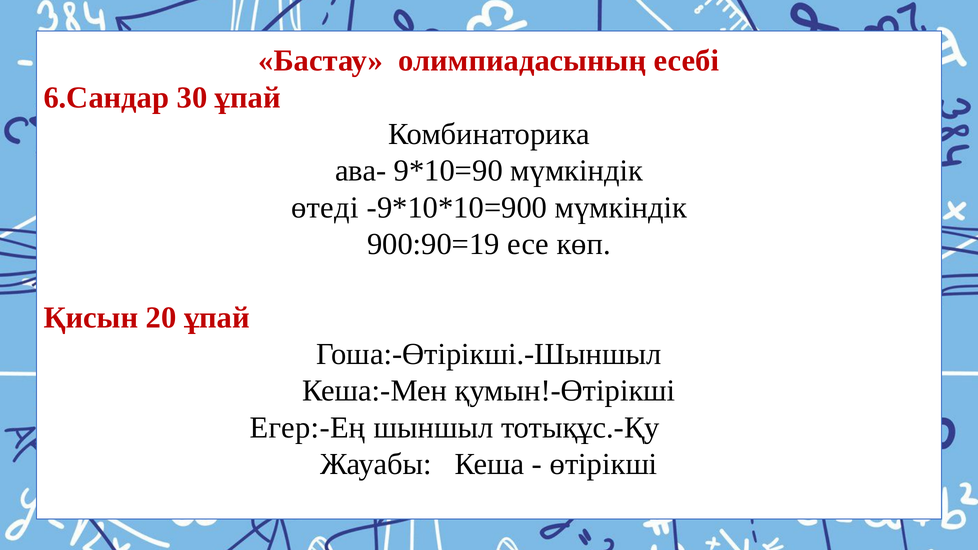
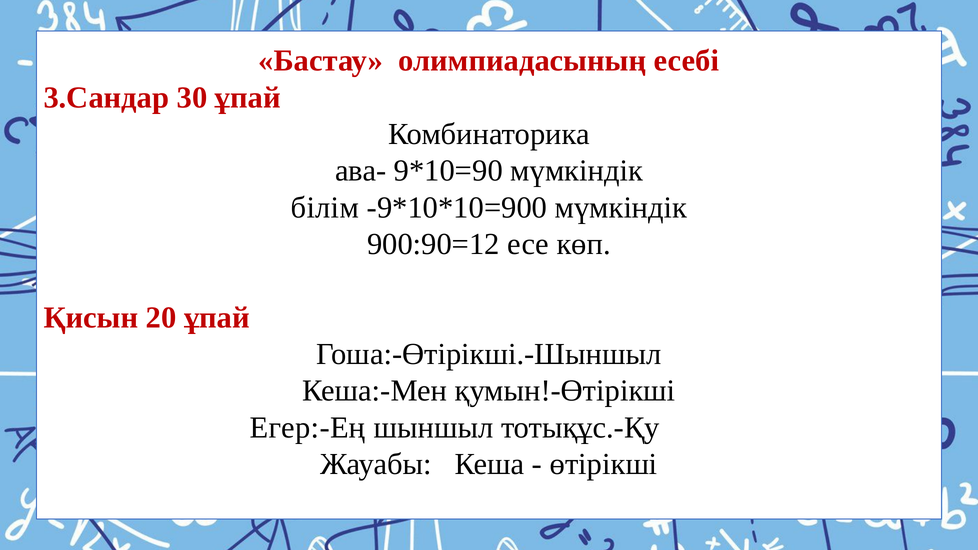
6.Сандар: 6.Сандар -> 3.Сандар
өтеді: өтеді -> білім
900:90=19: 900:90=19 -> 900:90=12
